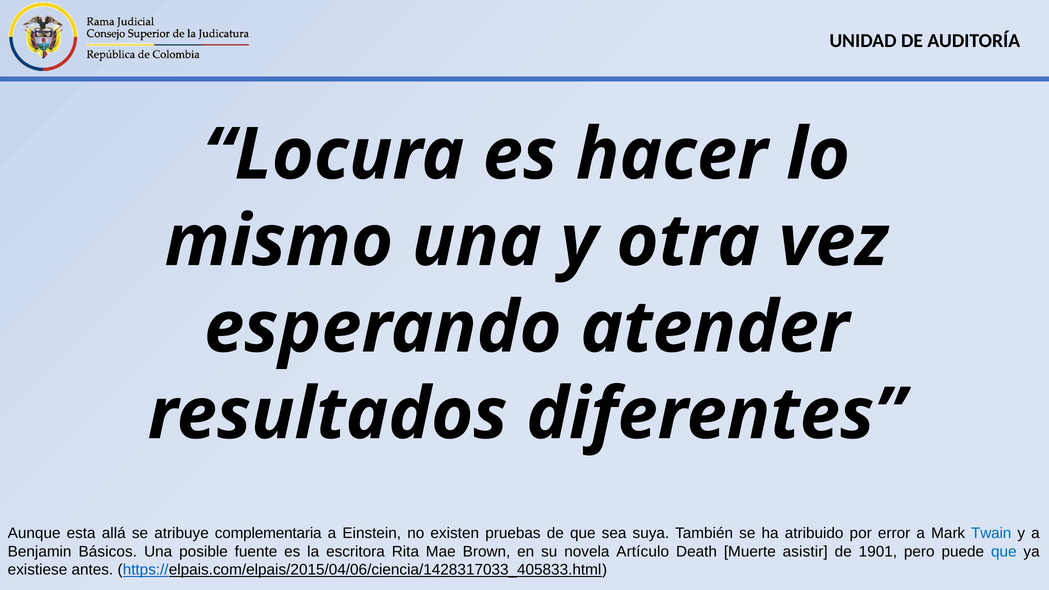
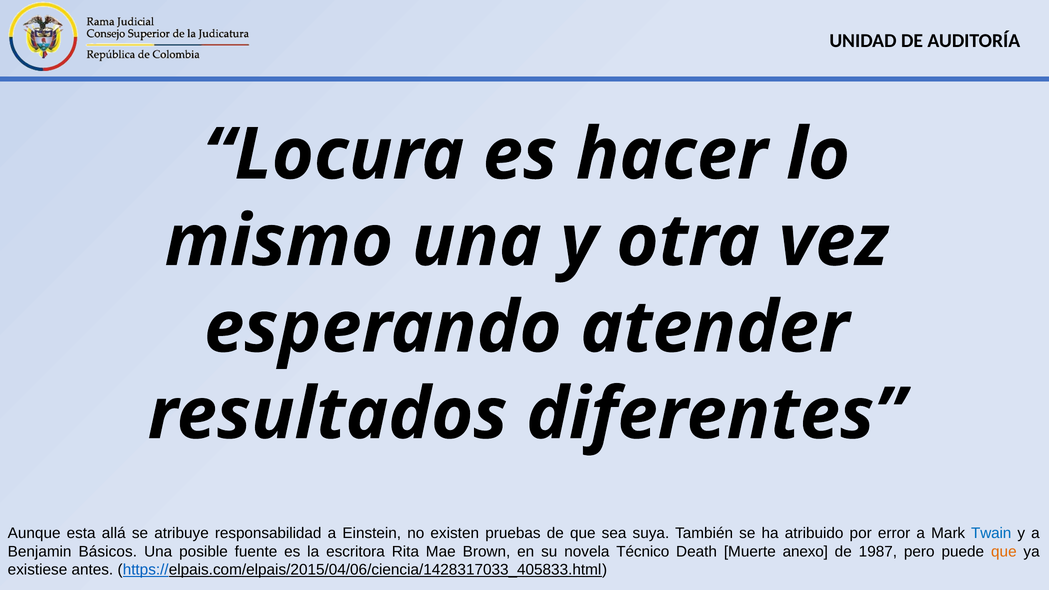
complementaria: complementaria -> responsabilidad
Artículo: Artículo -> Técnico
asistir: asistir -> anexo
1901: 1901 -> 1987
que at (1004, 552) colour: blue -> orange
